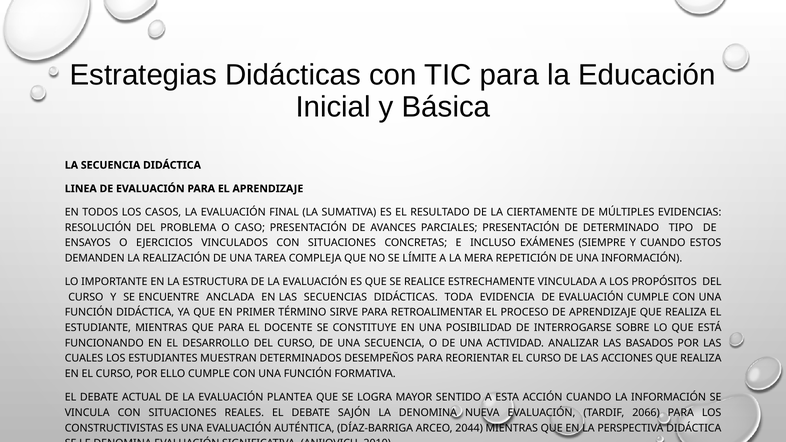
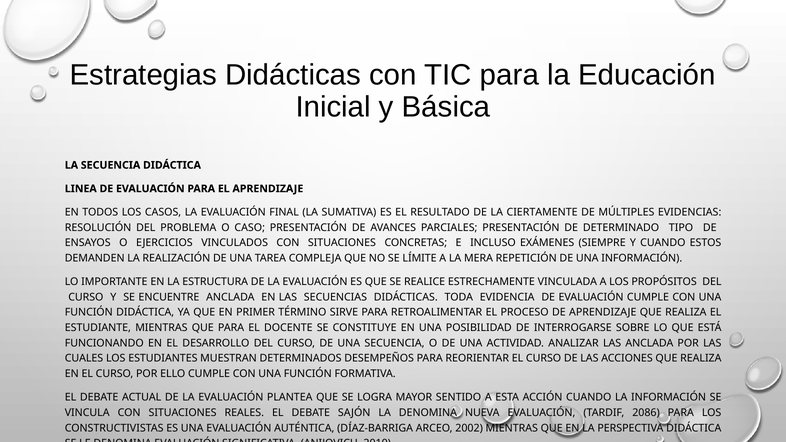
LAS BASADOS: BASADOS -> ANCLADA
2066: 2066 -> 2086
2044: 2044 -> 2002
